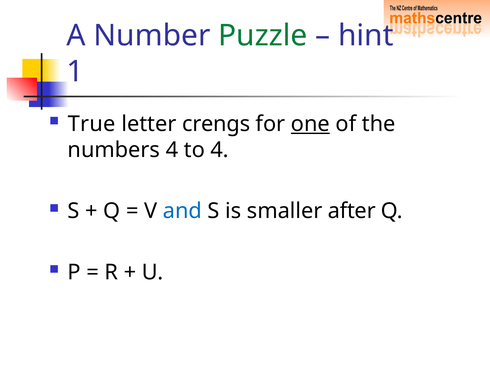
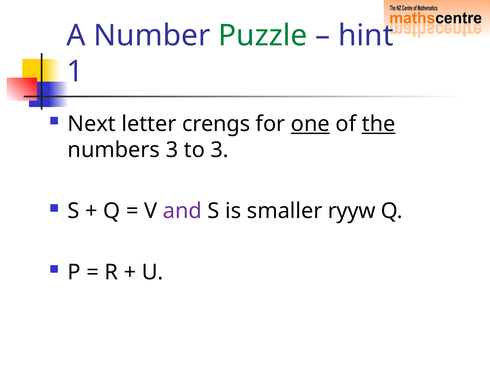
True: True -> Next
the underline: none -> present
numbers 4: 4 -> 3
to 4: 4 -> 3
and colour: blue -> purple
after: after -> ryyw
